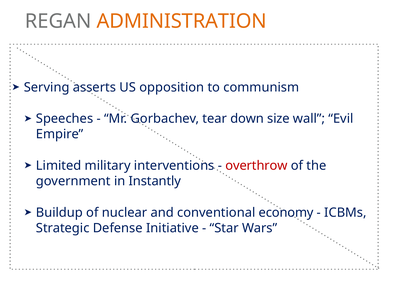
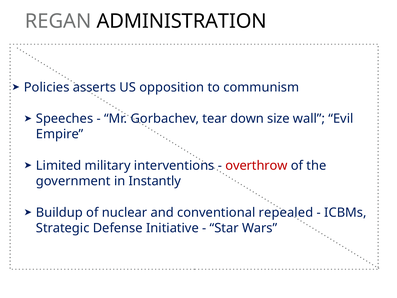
ADMINISTRATION colour: orange -> black
Serving: Serving -> Policies
economy: economy -> repealed
